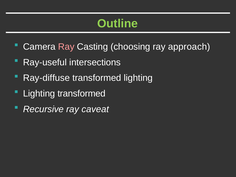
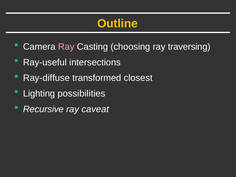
Outline colour: light green -> yellow
approach: approach -> traversing
transformed lighting: lighting -> closest
Lighting transformed: transformed -> possibilities
